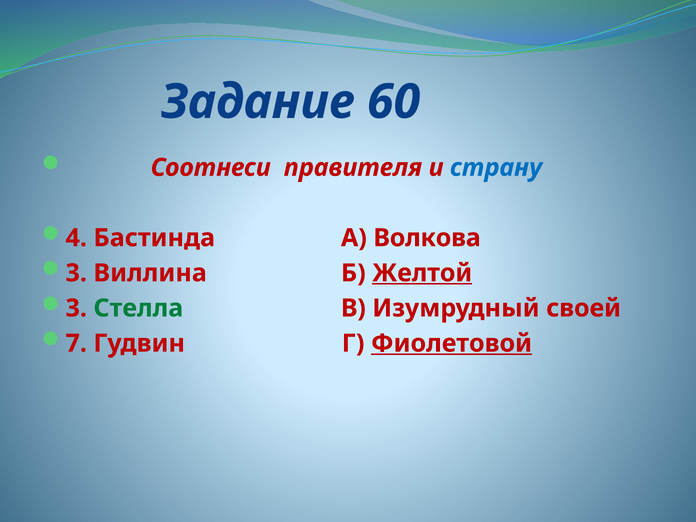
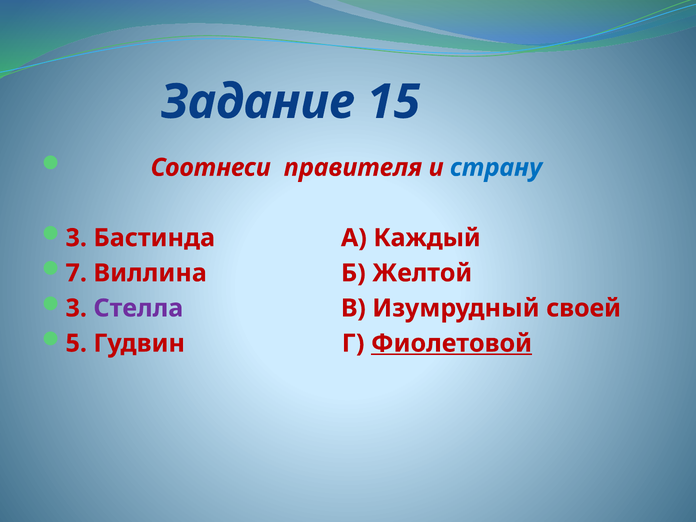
60: 60 -> 15
4 at (76, 238): 4 -> 3
Волкова: Волкова -> Каждый
3 at (76, 273): 3 -> 7
Желтой underline: present -> none
Стелла colour: green -> purple
7: 7 -> 5
